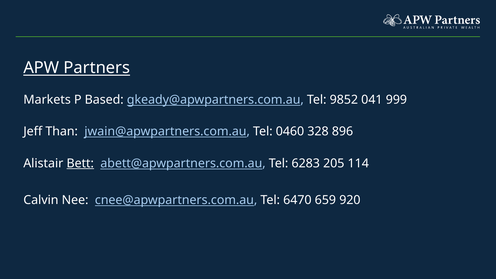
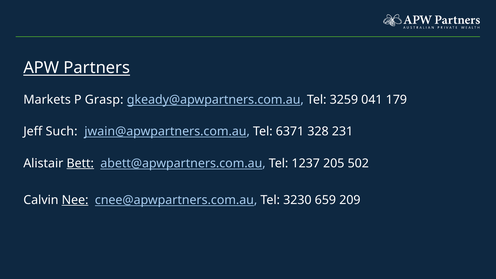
Based: Based -> Grasp
9852: 9852 -> 3259
999: 999 -> 179
Than: Than -> Such
0460: 0460 -> 6371
896: 896 -> 231
6283: 6283 -> 1237
114: 114 -> 502
Nee underline: none -> present
6470: 6470 -> 3230
920: 920 -> 209
